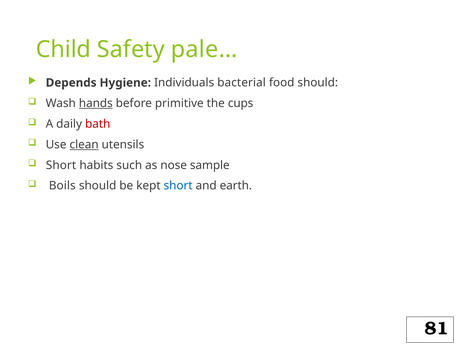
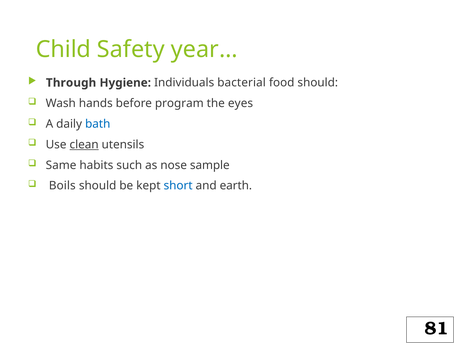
pale…: pale… -> year…
Depends: Depends -> Through
hands underline: present -> none
primitive: primitive -> program
cups: cups -> eyes
bath colour: red -> blue
Short at (61, 165): Short -> Same
